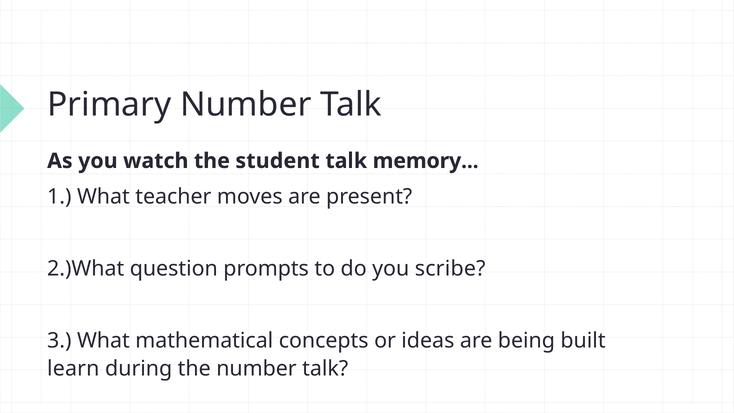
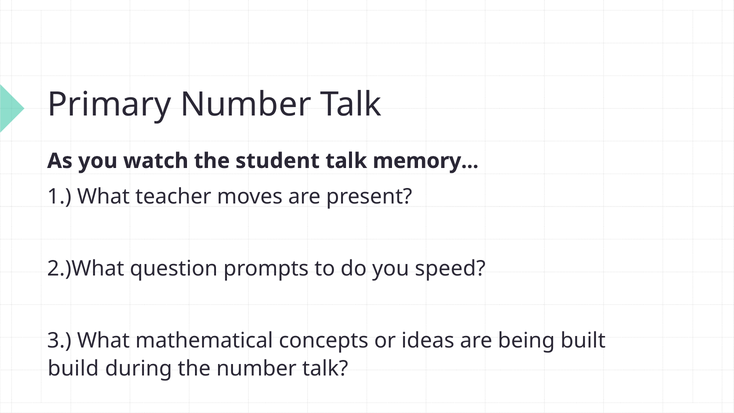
scribe: scribe -> speed
learn: learn -> build
